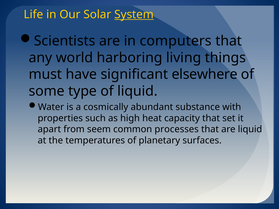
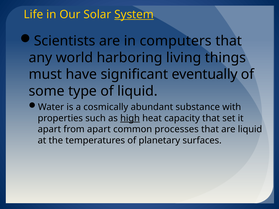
elsewhere: elsewhere -> eventually
high underline: none -> present
from seem: seem -> apart
